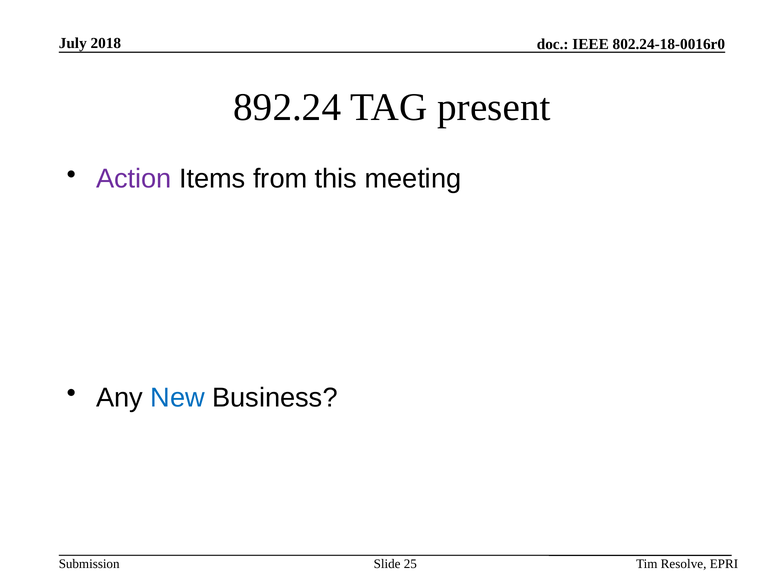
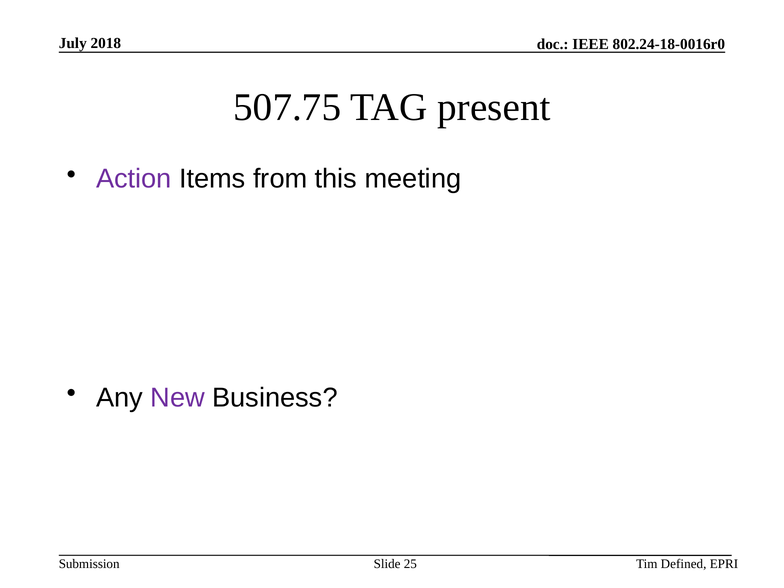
892.24: 892.24 -> 507.75
New colour: blue -> purple
Resolve: Resolve -> Defined
